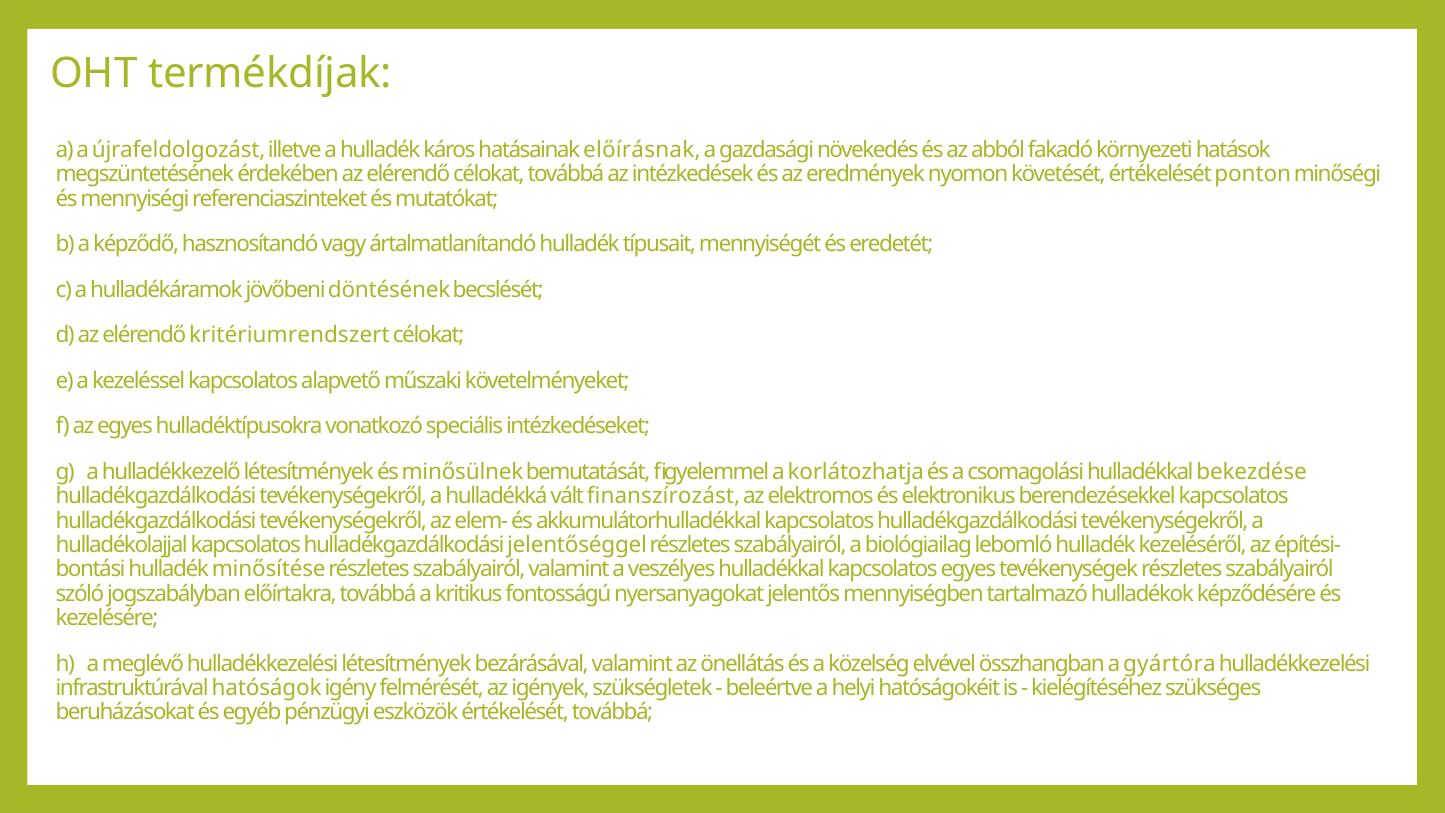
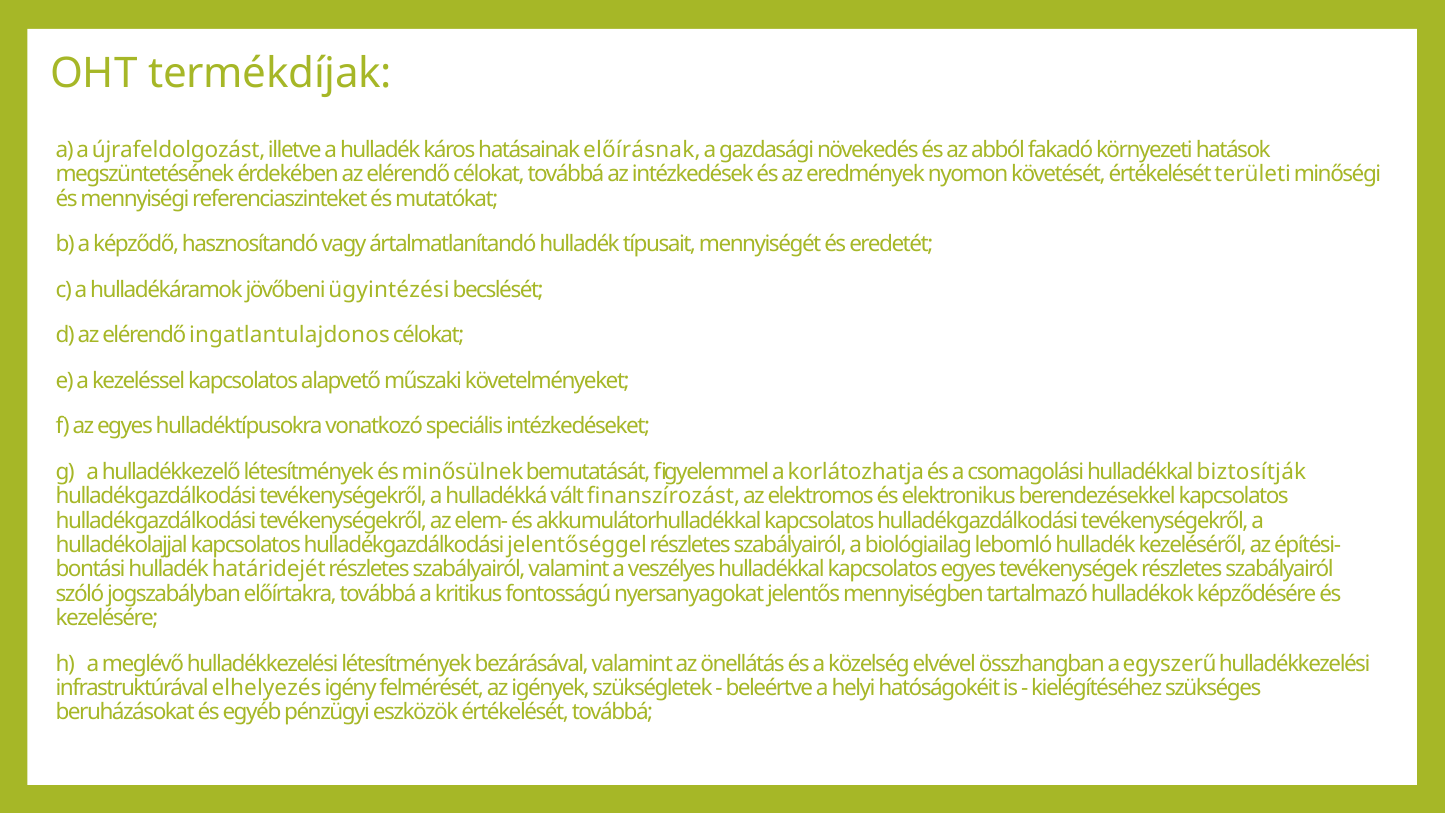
ponton: ponton -> területi
döntésének: döntésének -> ügyintézési
kritériumrendszert: kritériumrendszert -> ingatlantulajdonos
bekezdése: bekezdése -> biztosítják
minősítése: minősítése -> határidejét
gyártóra: gyártóra -> egyszerű
hatóságok: hatóságok -> elhelyezés
